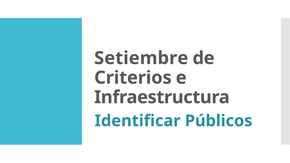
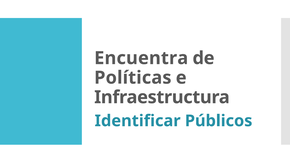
Setiembre: Setiembre -> Encuentra
Criterios: Criterios -> Políticas
